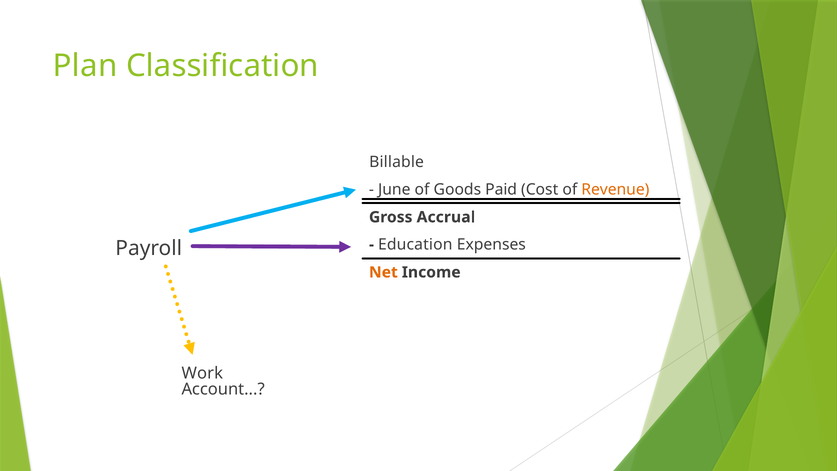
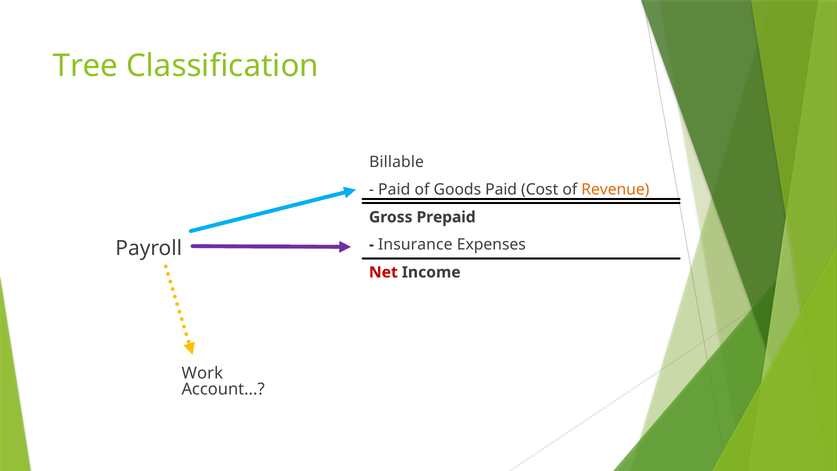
Plan: Plan -> Tree
June at (394, 190): June -> Paid
Accrual: Accrual -> Prepaid
Education: Education -> Insurance
Net colour: orange -> red
